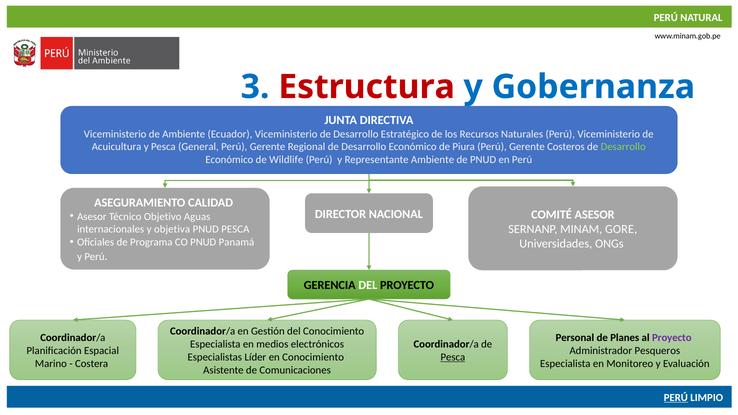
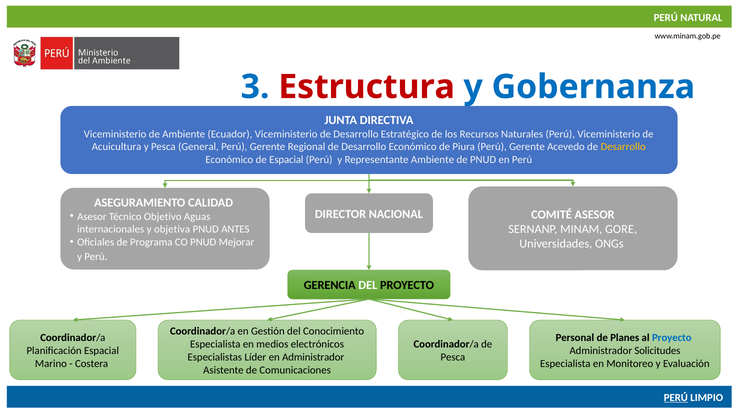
Costeros: Costeros -> Acevedo
Desarrollo at (623, 147) colour: light green -> yellow
de Wildlife: Wildlife -> Espacial
PNUD PESCA: PESCA -> ANTES
Panamá: Panamá -> Mejorar
Proyecto at (672, 338) colour: purple -> blue
Pesqueros: Pesqueros -> Solicitudes
en Conocimiento: Conocimiento -> Administrador
Pesca at (453, 357) underline: present -> none
